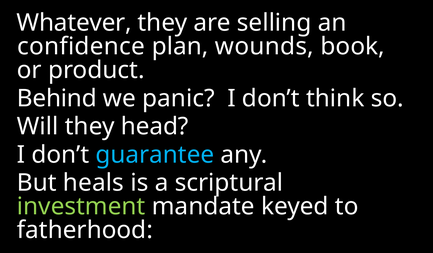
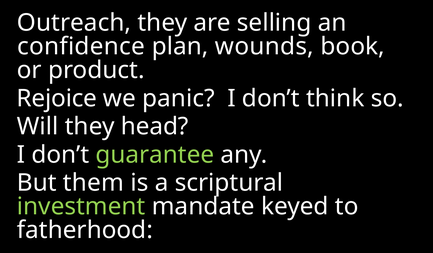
Whatever: Whatever -> Outreach
Behind: Behind -> Rejoice
guarantee colour: light blue -> light green
heals: heals -> them
